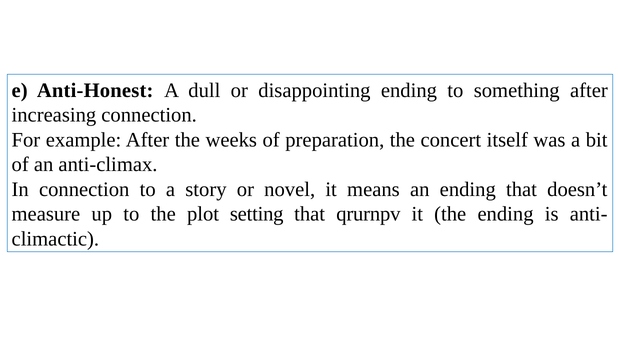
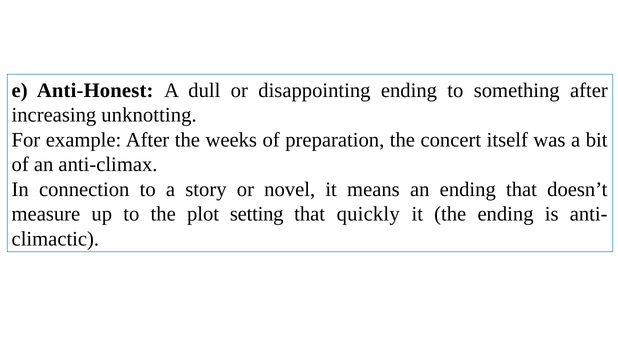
increasing connection: connection -> unknotting
qrurnpv: qrurnpv -> quickly
